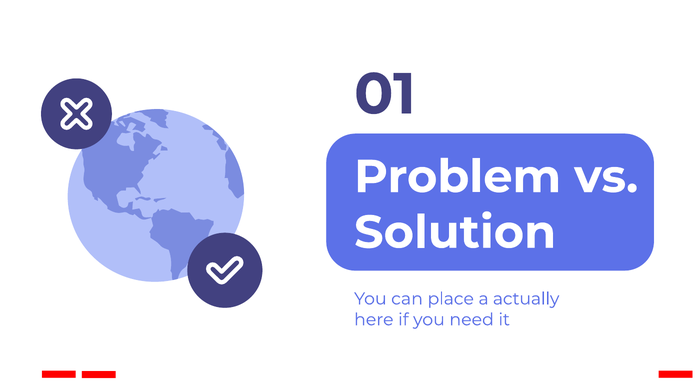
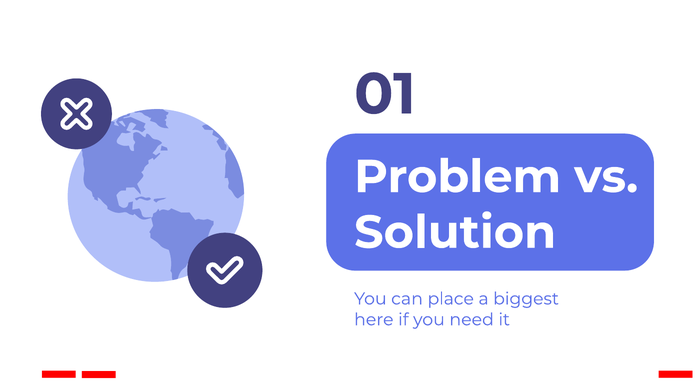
actually: actually -> biggest
